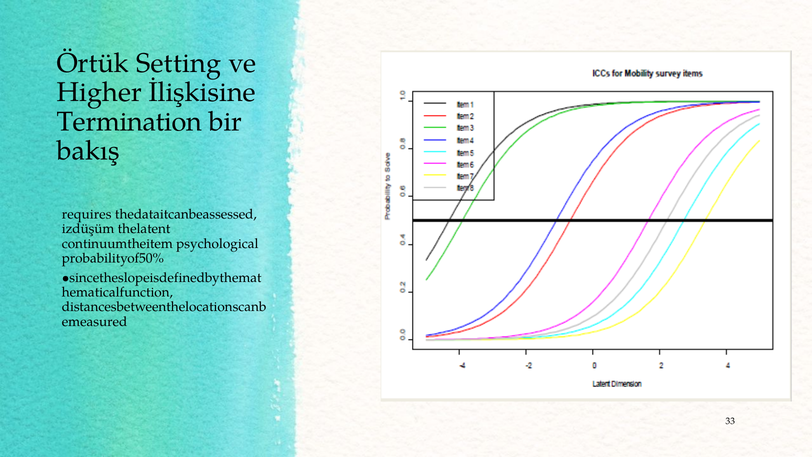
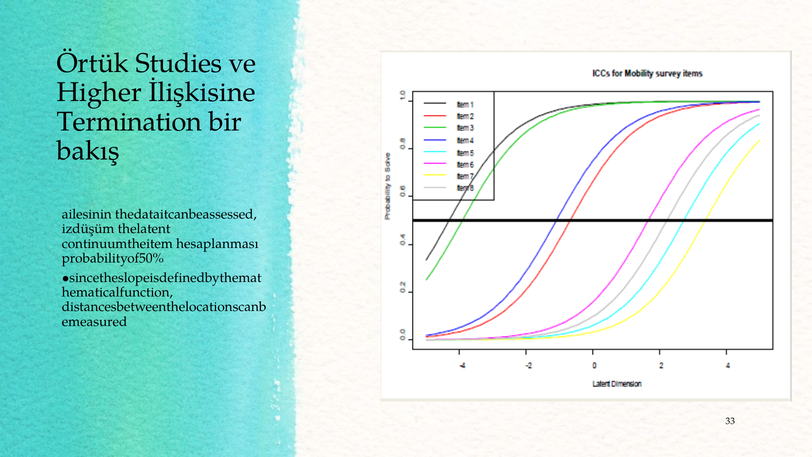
Setting: Setting -> Studies
requires: requires -> ailesinin
psychological: psychological -> hesaplanması
